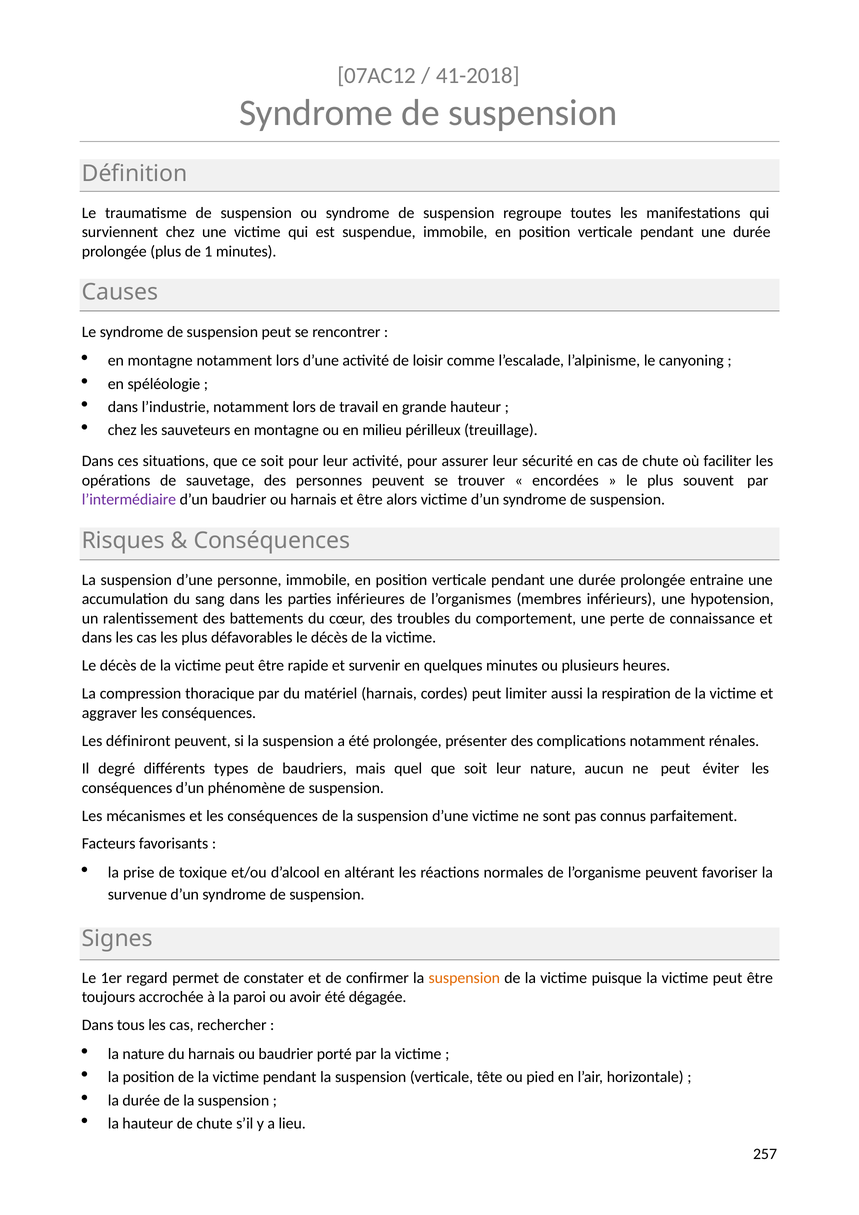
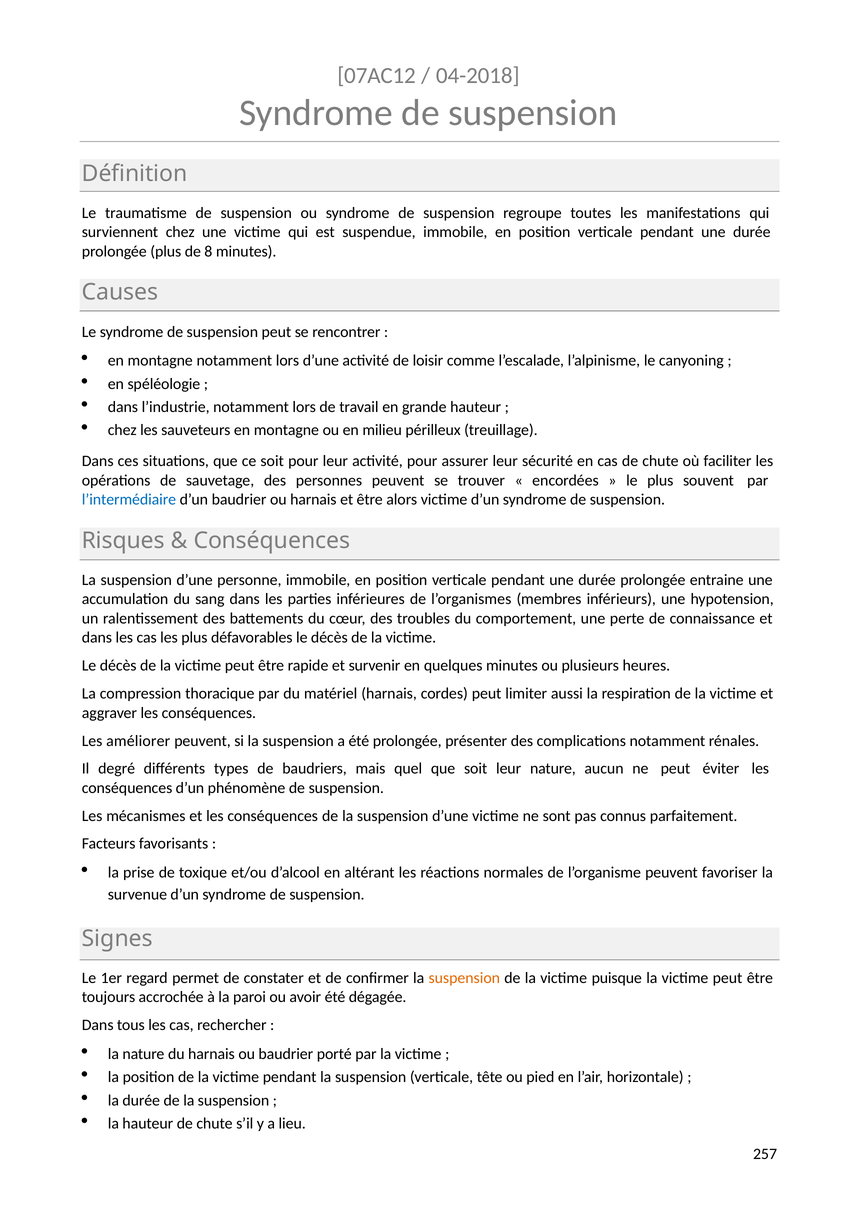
41-2018: 41-2018 -> 04-2018
1: 1 -> 8
l’intermédiaire colour: purple -> blue
définiront: définiront -> améliorer
